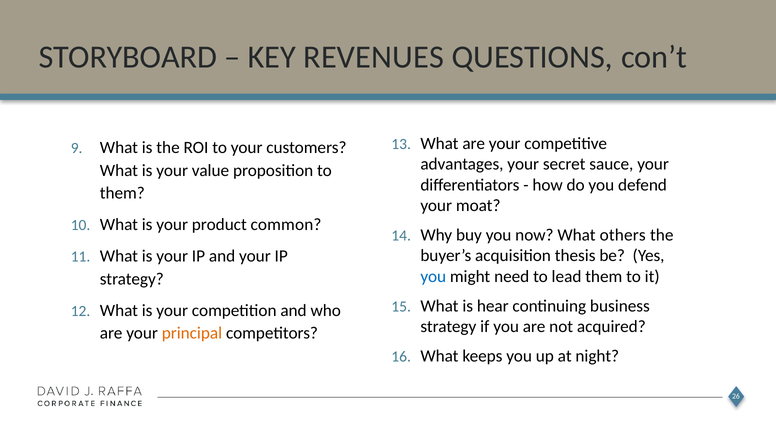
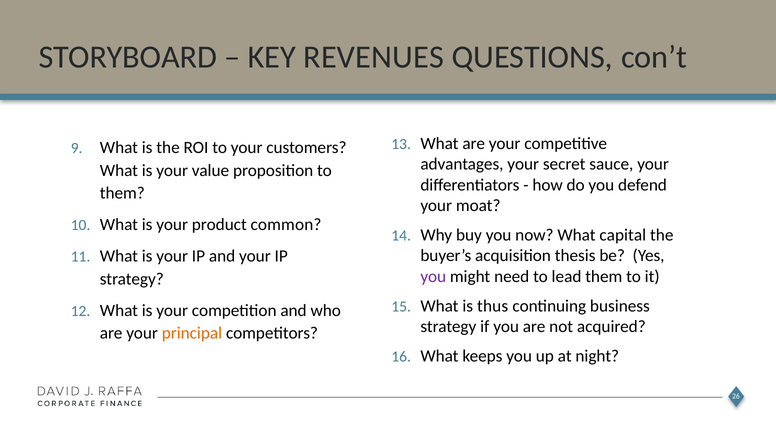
others: others -> capital
you at (433, 277) colour: blue -> purple
hear: hear -> thus
